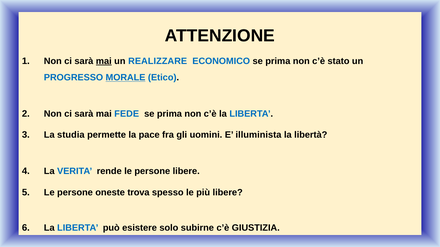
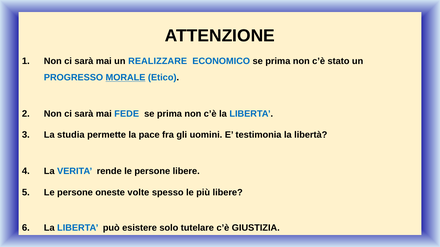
mai at (104, 61) underline: present -> none
illuminista: illuminista -> testimonia
trova: trova -> volte
subirne: subirne -> tutelare
